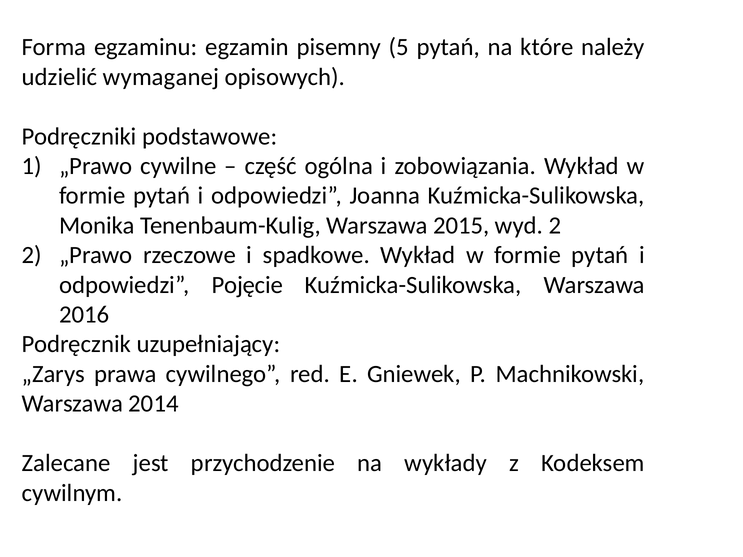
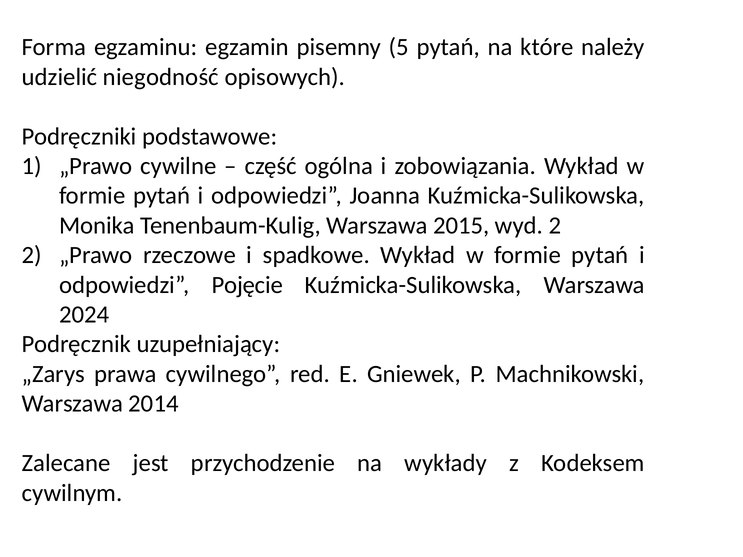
wymaganej: wymaganej -> niegodność
2016: 2016 -> 2024
